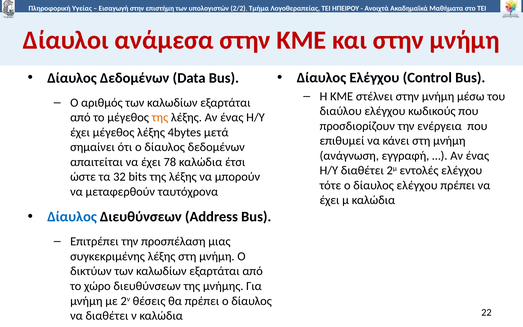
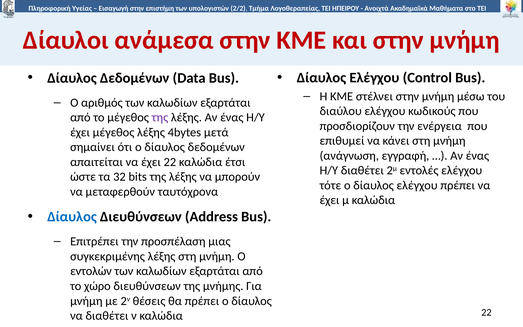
της at (160, 117) colour: orange -> purple
έχει 78: 78 -> 22
δικτύων: δικτύων -> εντολών
